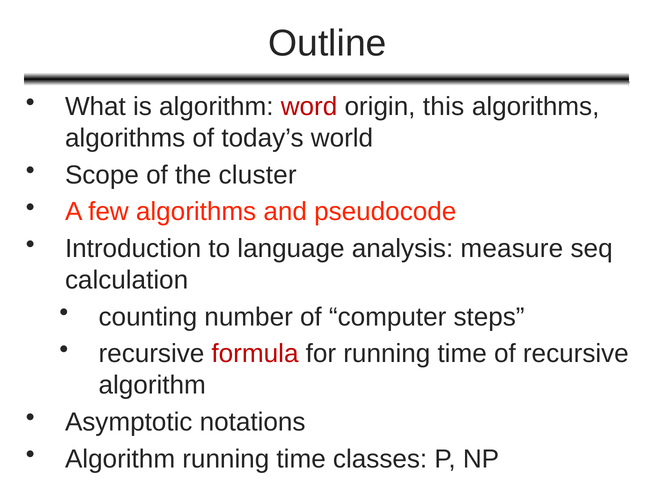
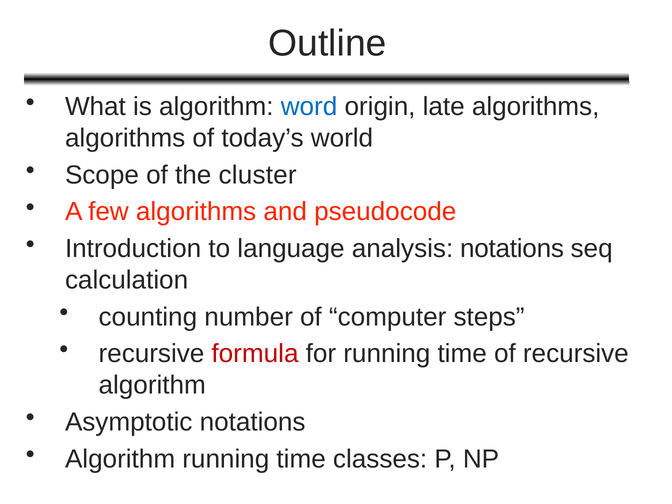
word colour: red -> blue
this: this -> late
analysis measure: measure -> notations
